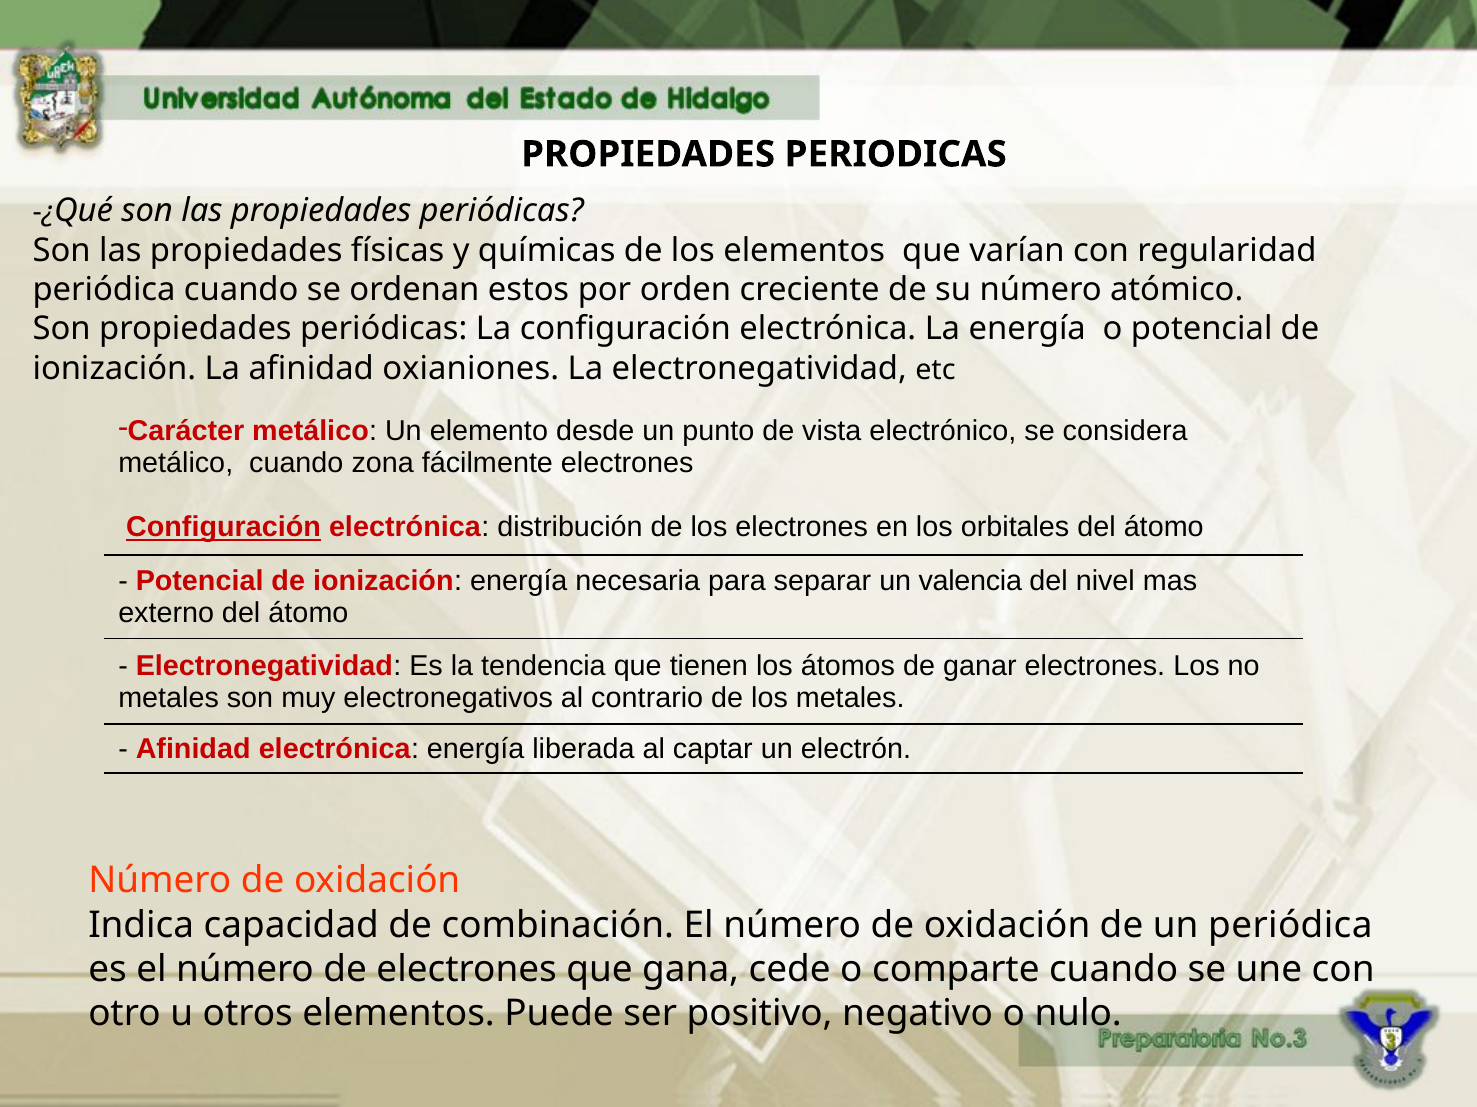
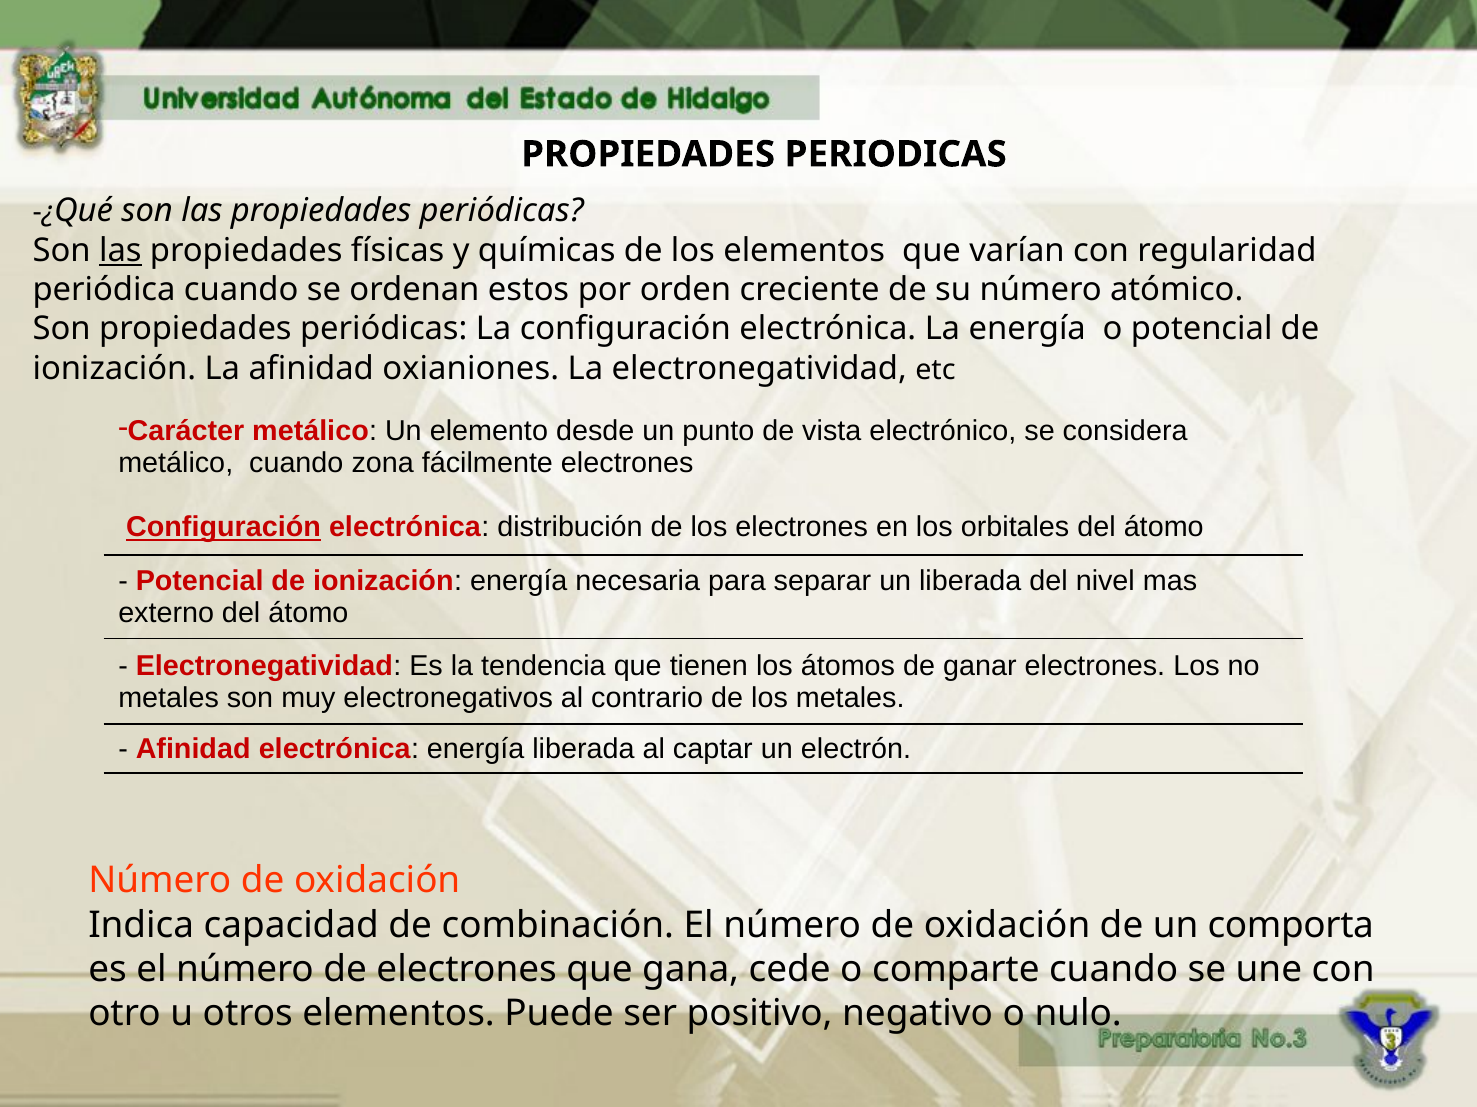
las at (120, 251) underline: none -> present
un valencia: valencia -> liberada
un periódica: periódica -> comporta
